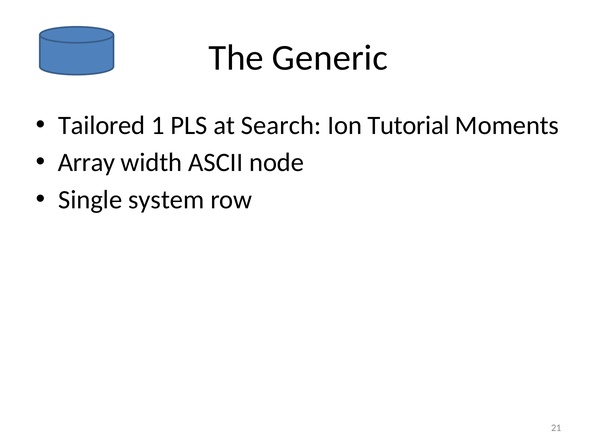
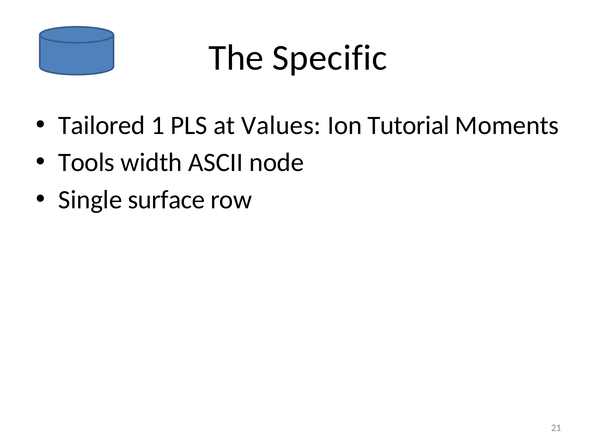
Generic: Generic -> Specific
Search: Search -> Values
Array: Array -> Tools
system: system -> surface
